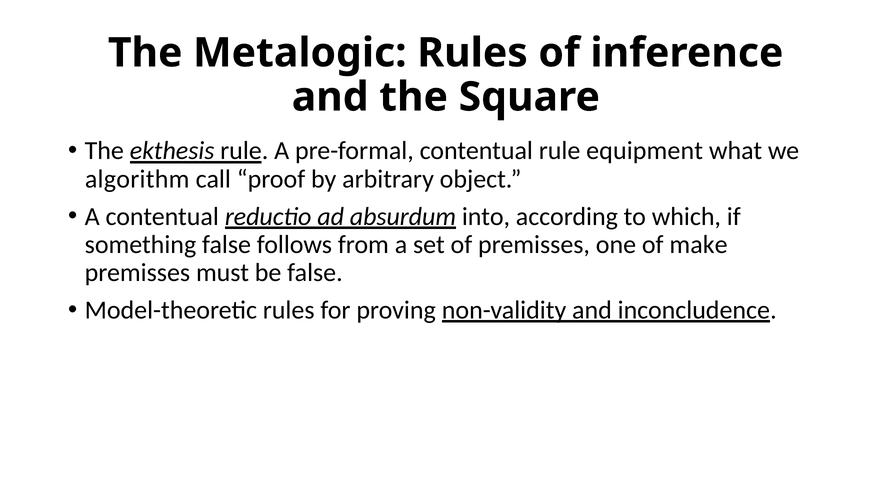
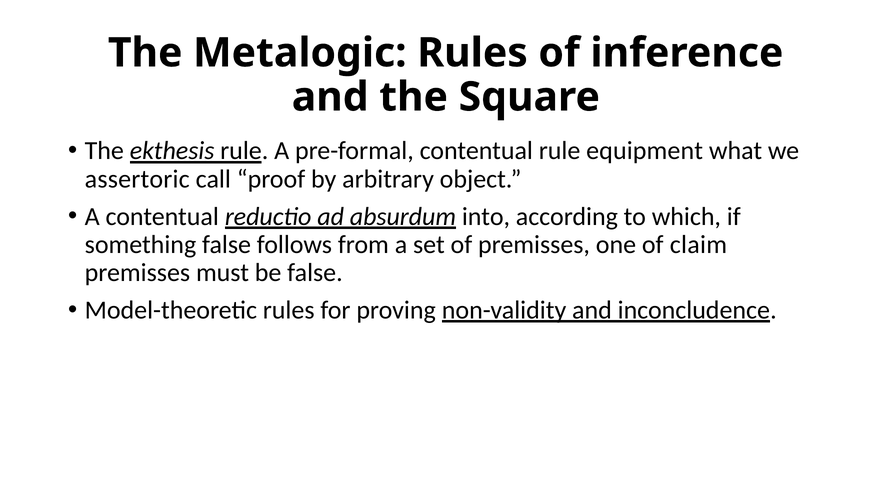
algorithm: algorithm -> assertoric
make: make -> claim
